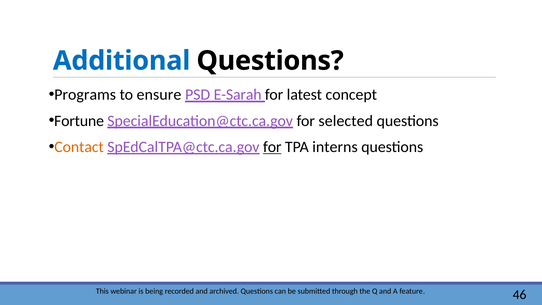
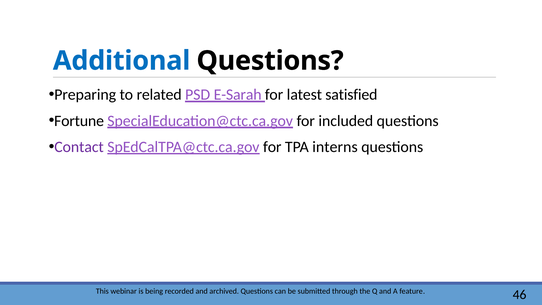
Programs: Programs -> Preparing
ensure: ensure -> related
concept: concept -> satisfied
selected: selected -> included
Contact colour: orange -> purple
for at (272, 147) underline: present -> none
